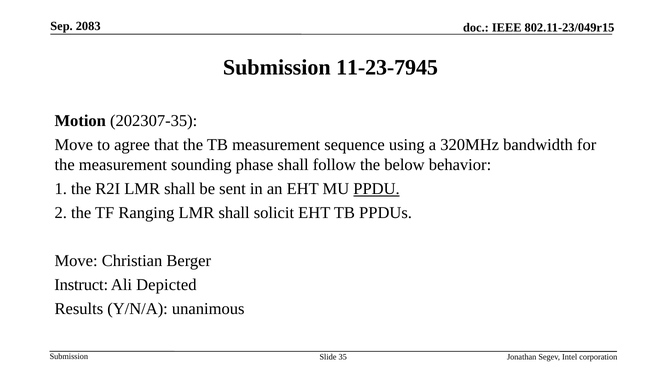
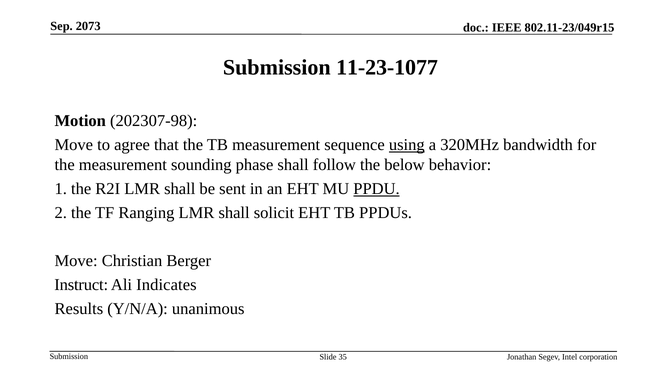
2083: 2083 -> 2073
11-23-7945: 11-23-7945 -> 11-23-1077
202307-35: 202307-35 -> 202307-98
using underline: none -> present
Depicted: Depicted -> Indicates
